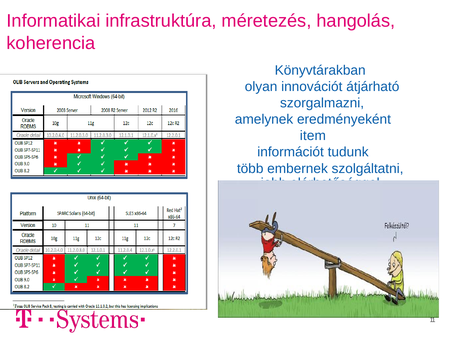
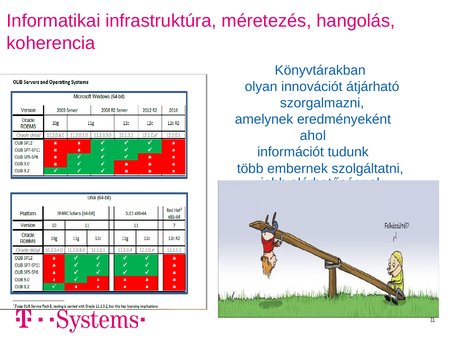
item: item -> ahol
